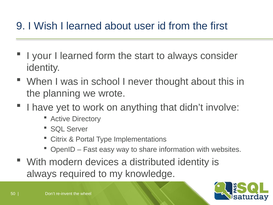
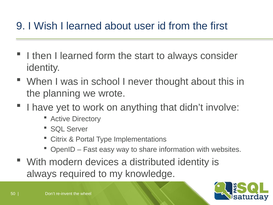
your: your -> then
